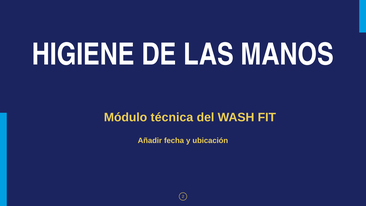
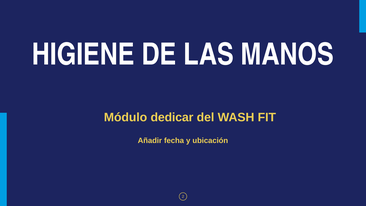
técnica: técnica -> dedicar
